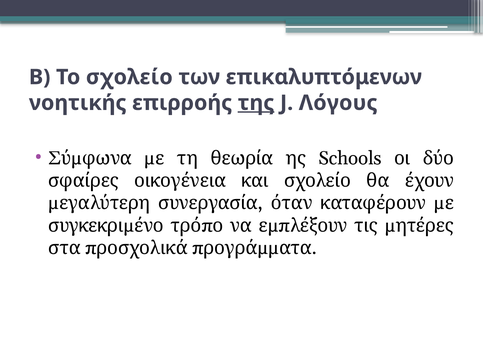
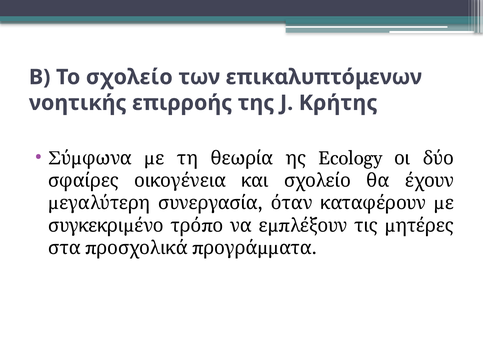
της underline: present -> none
Λόγους: Λόγους -> Κρήτης
Schools: Schools -> Ecology
